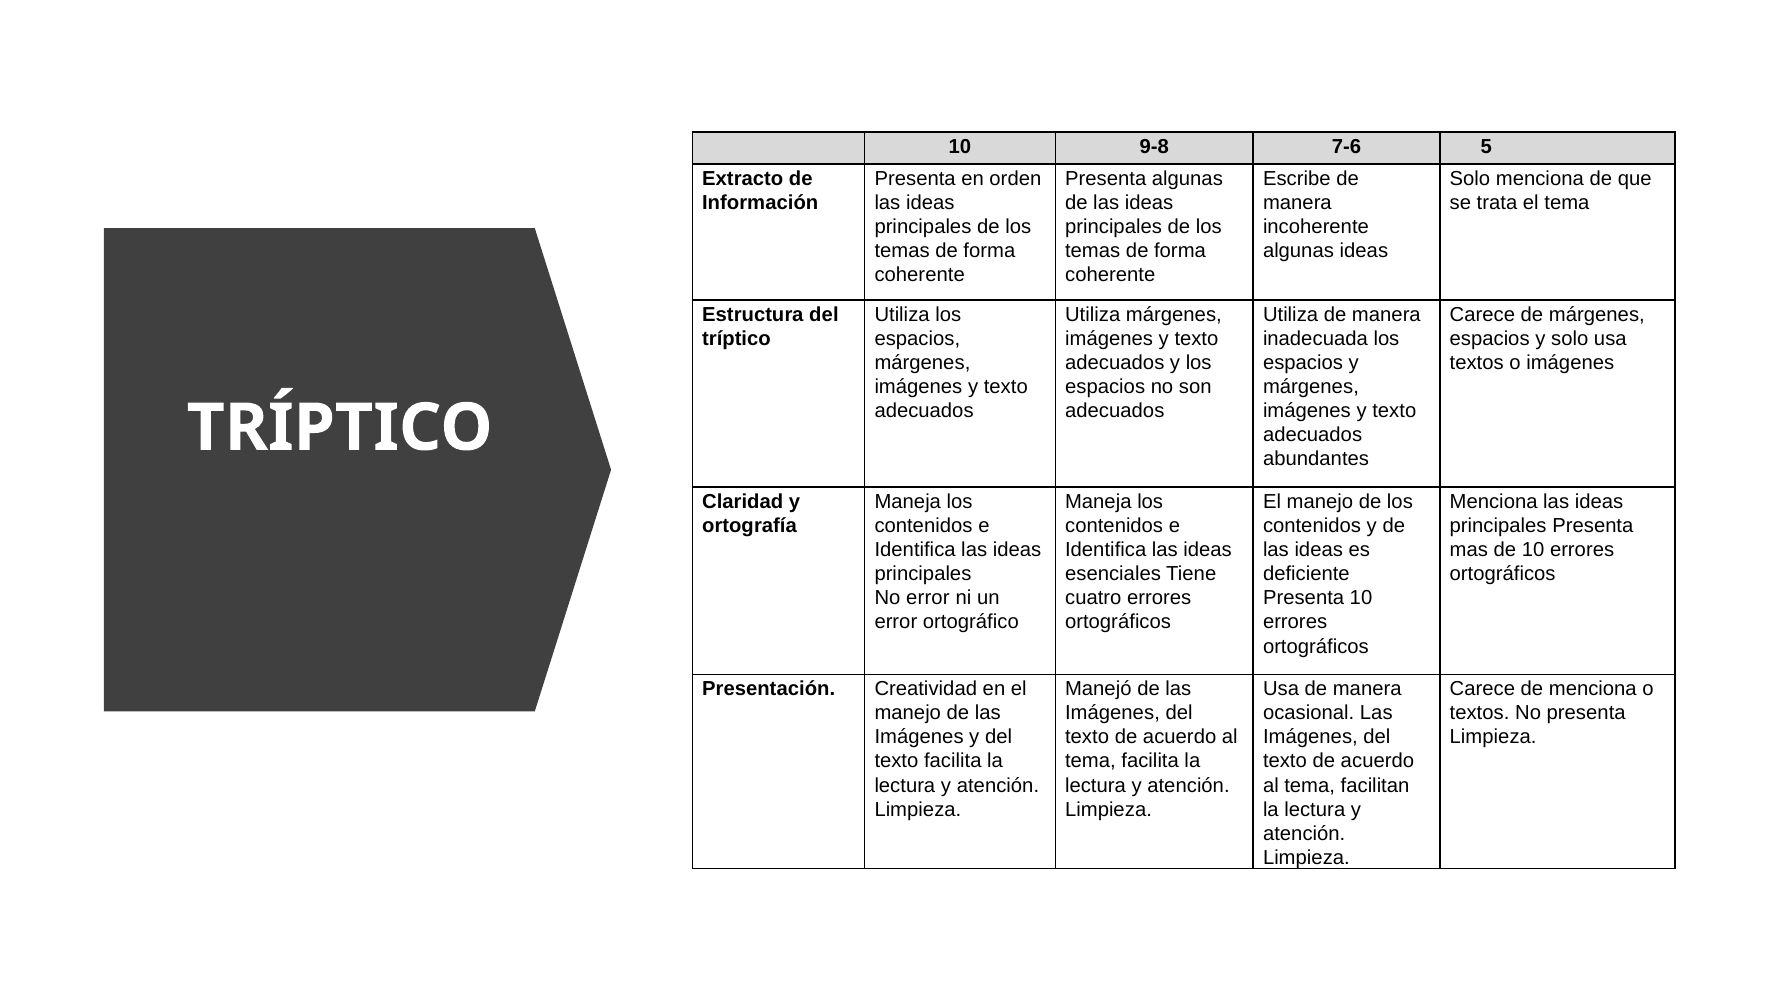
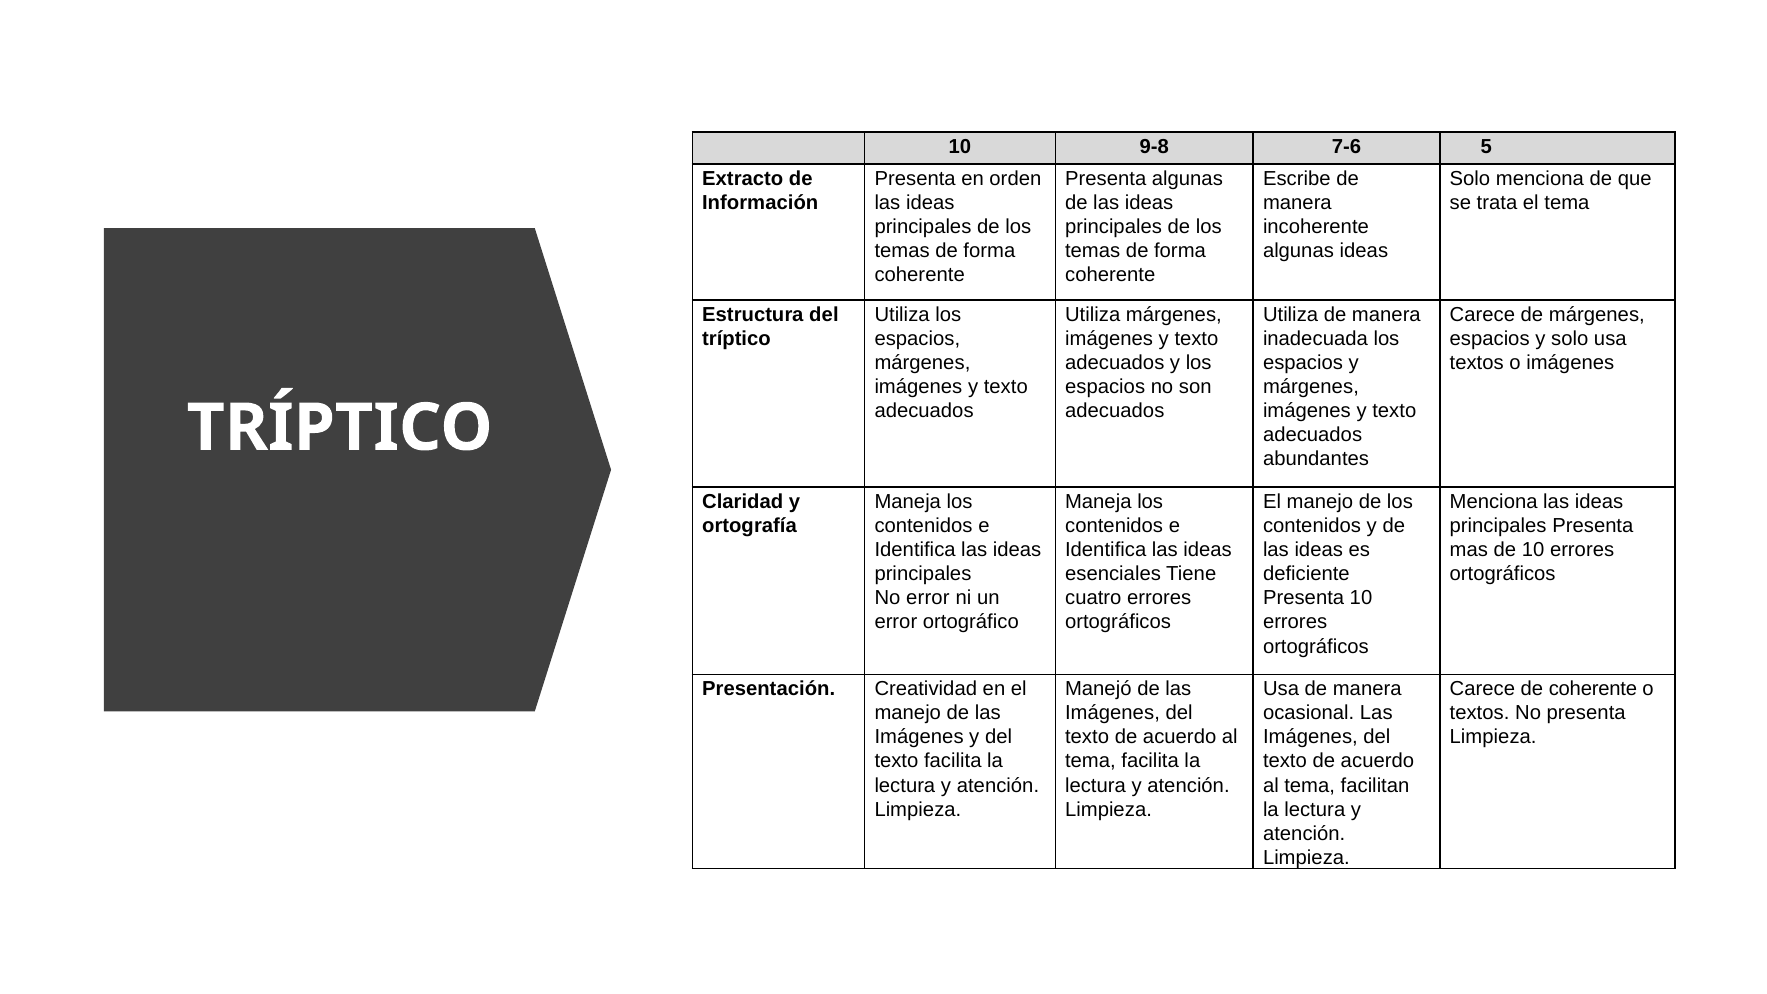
de menciona: menciona -> coherente
